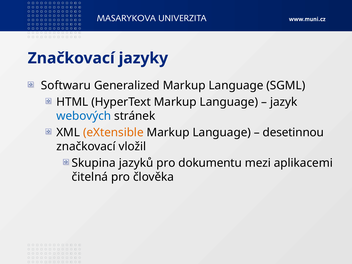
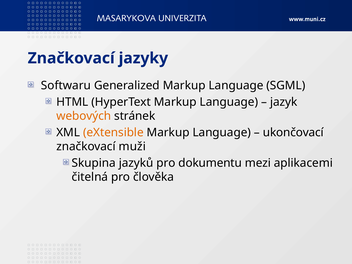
webových colour: blue -> orange
desetinnou: desetinnou -> ukončovací
vložil: vložil -> muži
